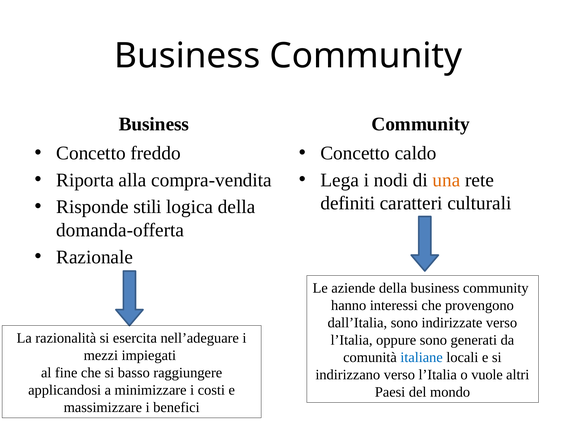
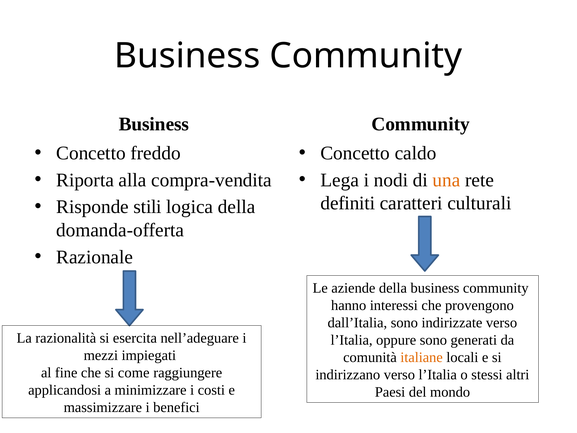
italiane colour: blue -> orange
basso: basso -> come
vuole: vuole -> stessi
